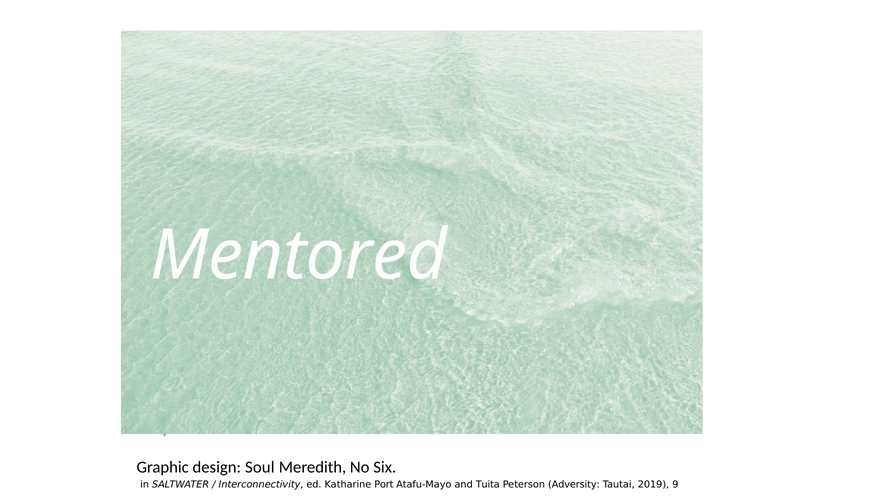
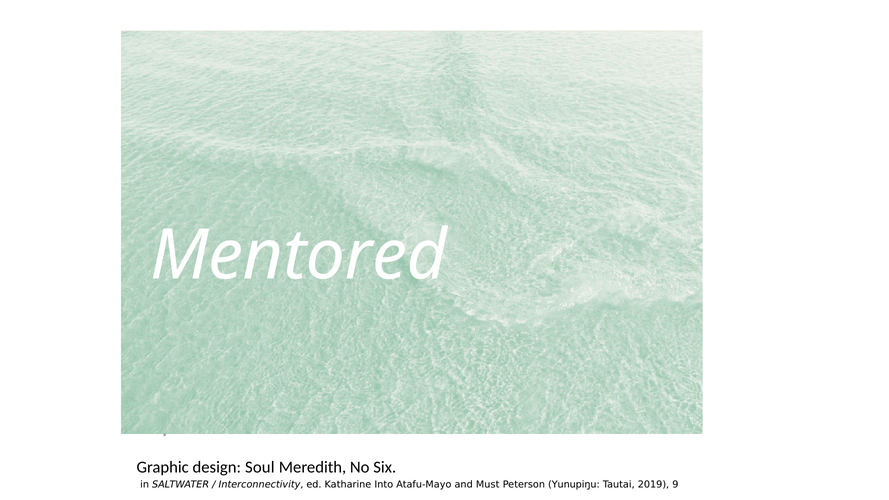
Port: Port -> Into
Tuita: Tuita -> Must
Adversity: Adversity -> Yunupiŋu
